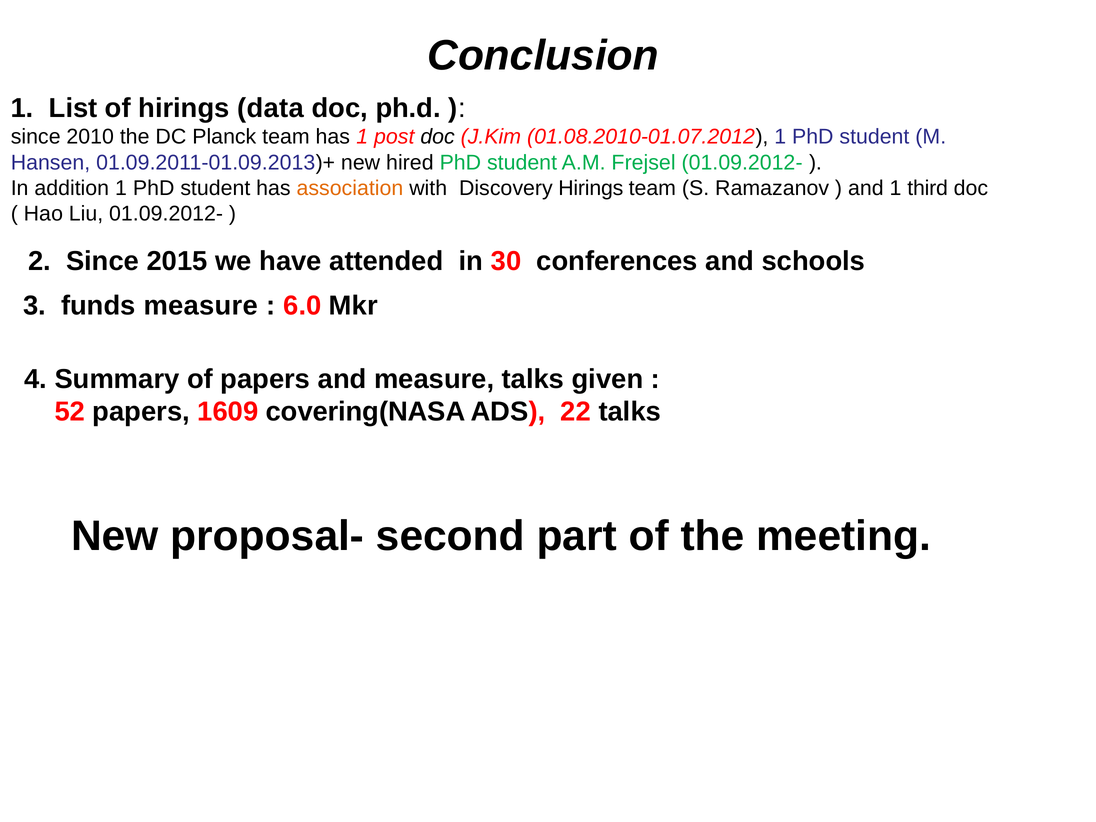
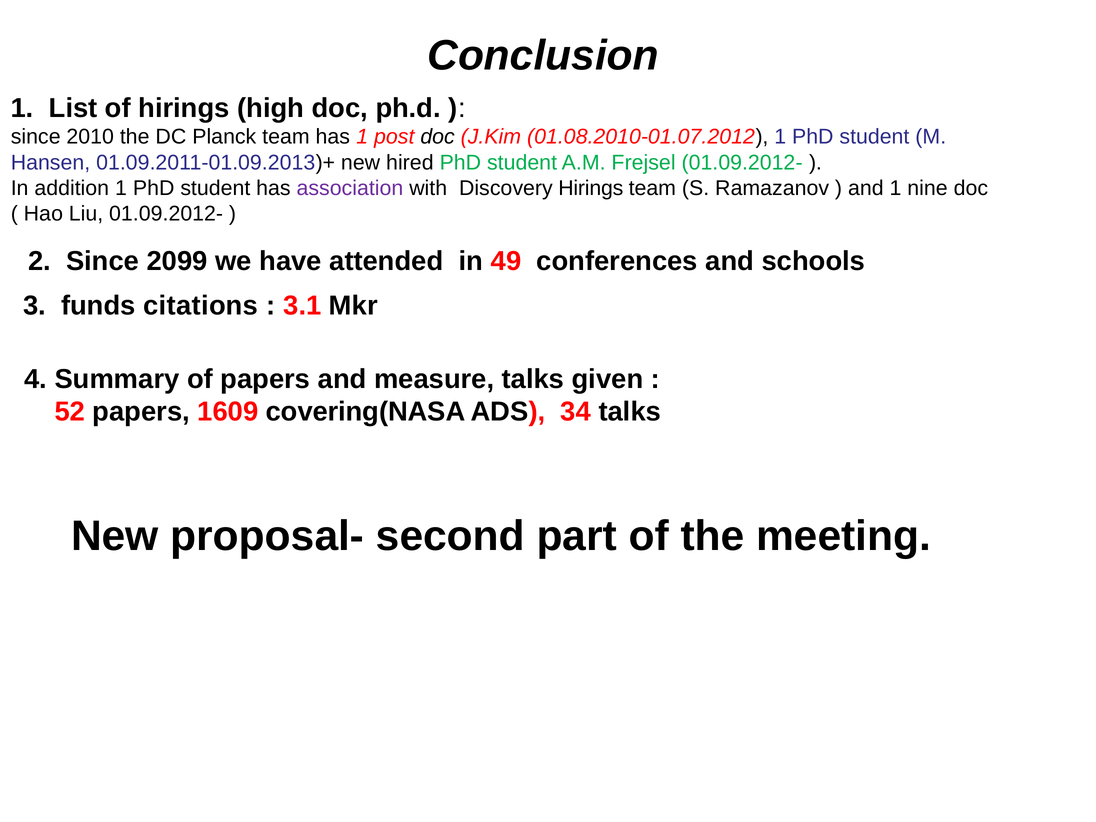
data: data -> high
association colour: orange -> purple
third: third -> nine
2015: 2015 -> 2099
30: 30 -> 49
funds measure: measure -> citations
6.0: 6.0 -> 3.1
22: 22 -> 34
